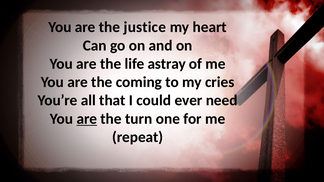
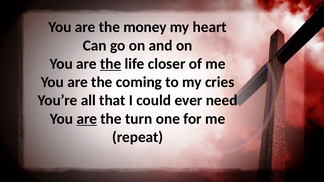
justice: justice -> money
the at (111, 64) underline: none -> present
astray: astray -> closer
